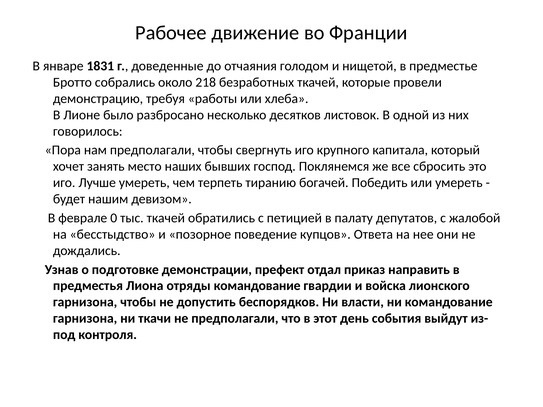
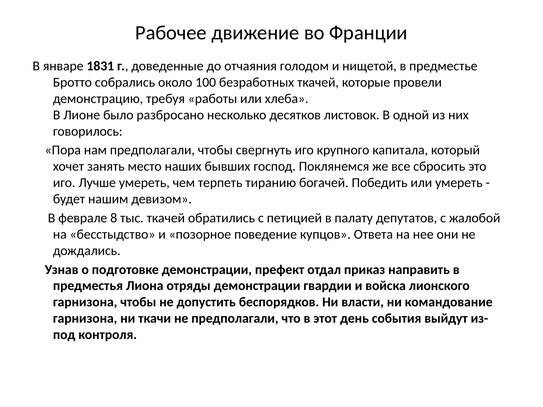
218: 218 -> 100
0: 0 -> 8
отряды командование: командование -> демонстрации
